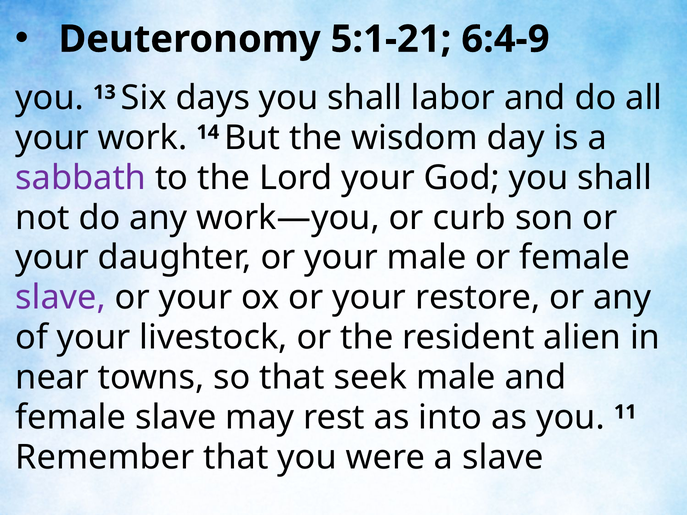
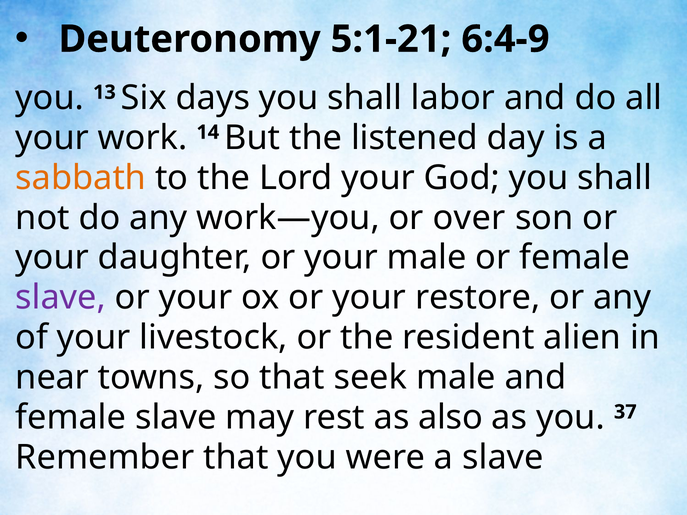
wisdom: wisdom -> listened
sabbath colour: purple -> orange
curb: curb -> over
into: into -> also
11: 11 -> 37
